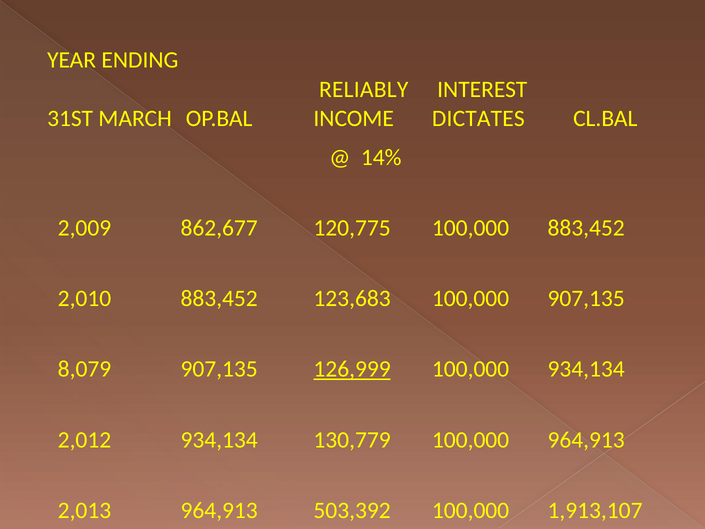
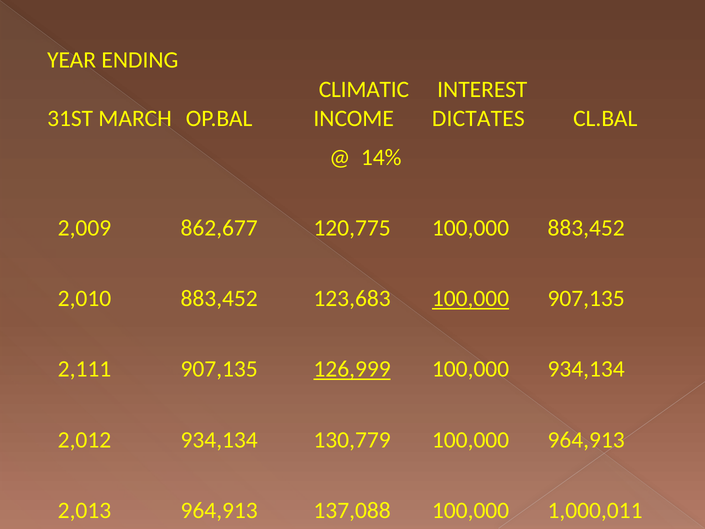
RELIABLY: RELIABLY -> CLIMATIC
100,000 at (471, 298) underline: none -> present
8,079: 8,079 -> 2,111
503,392: 503,392 -> 137,088
1,913,107: 1,913,107 -> 1,000,011
